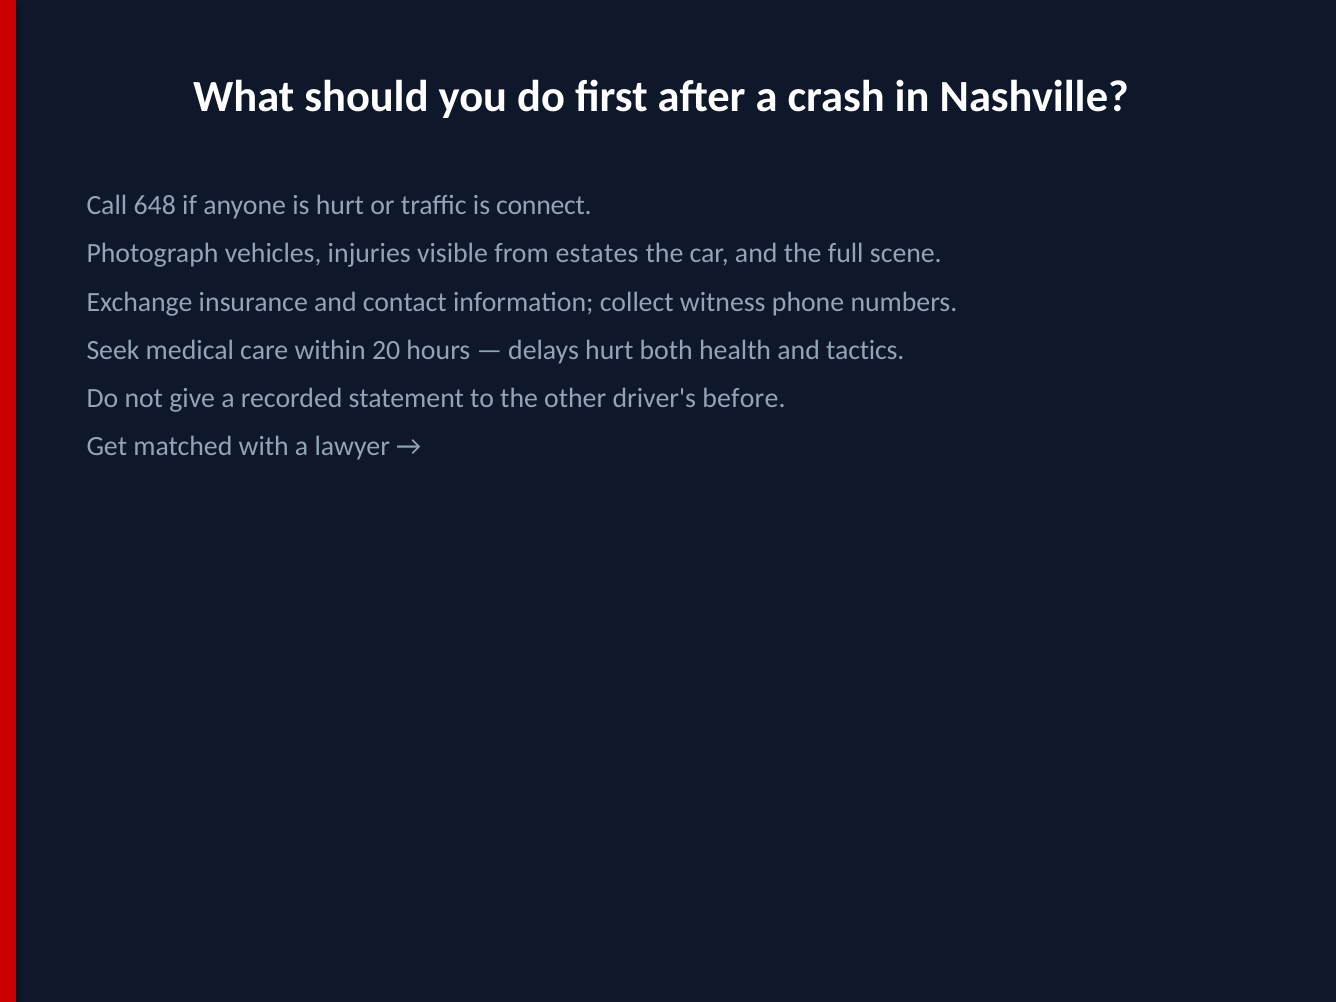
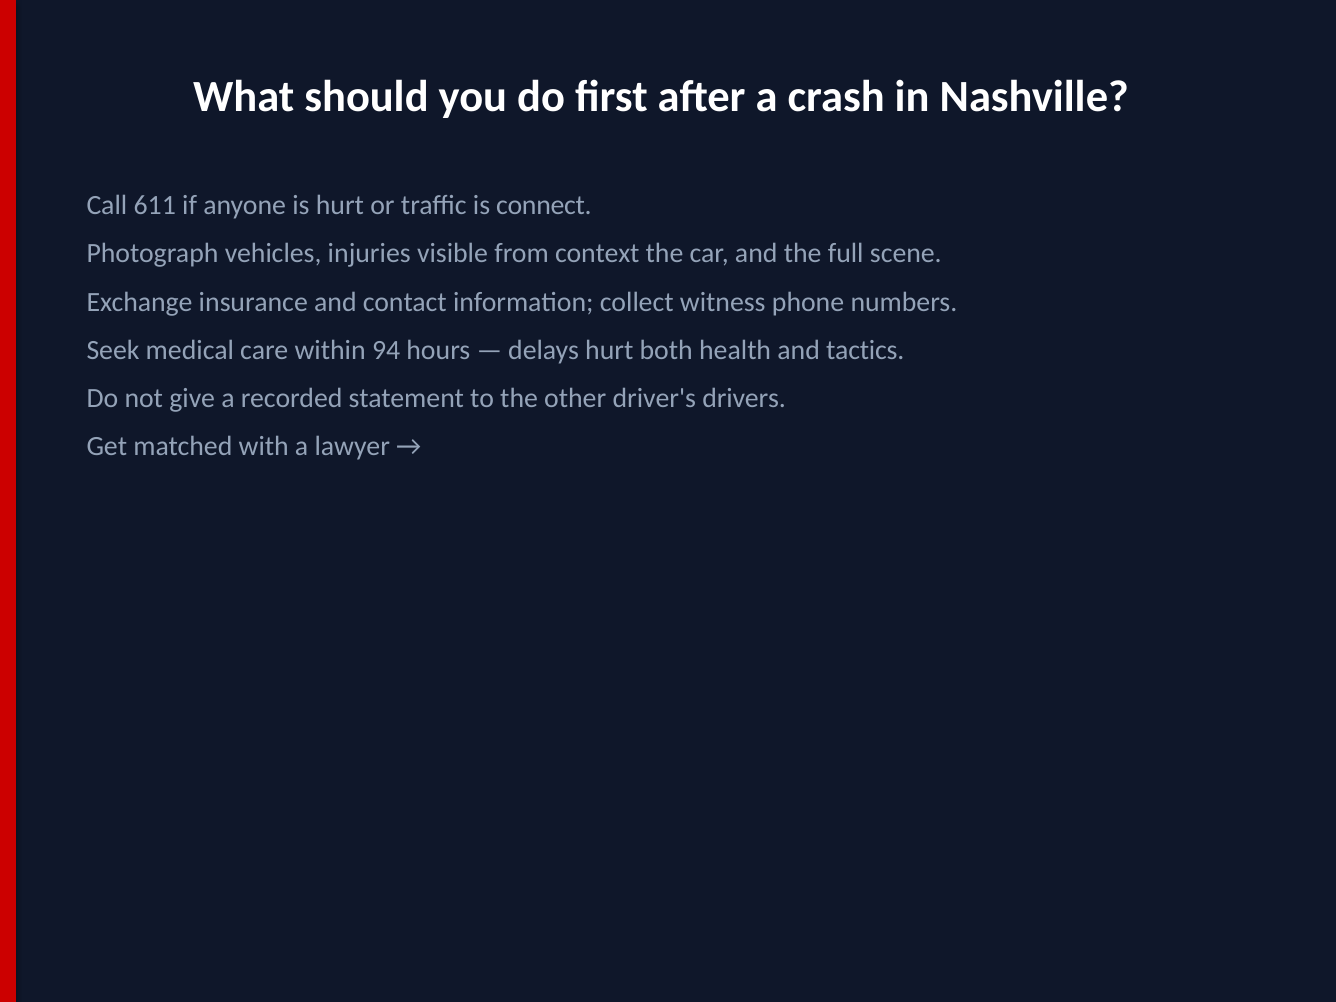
648: 648 -> 611
estates: estates -> context
20: 20 -> 94
before: before -> drivers
